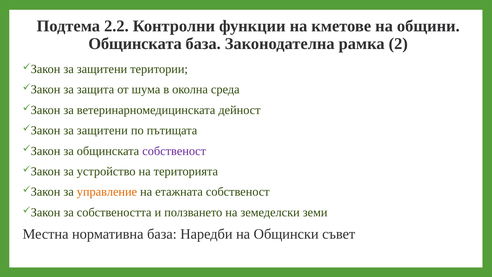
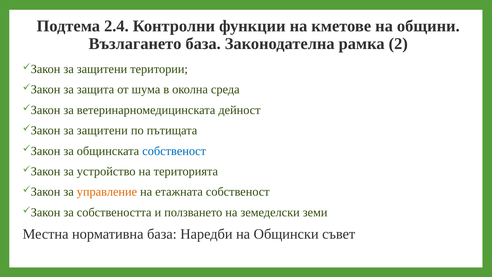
2.2: 2.2 -> 2.4
Общинската at (135, 44): Общинската -> Възлагането
собственост at (174, 151) colour: purple -> blue
